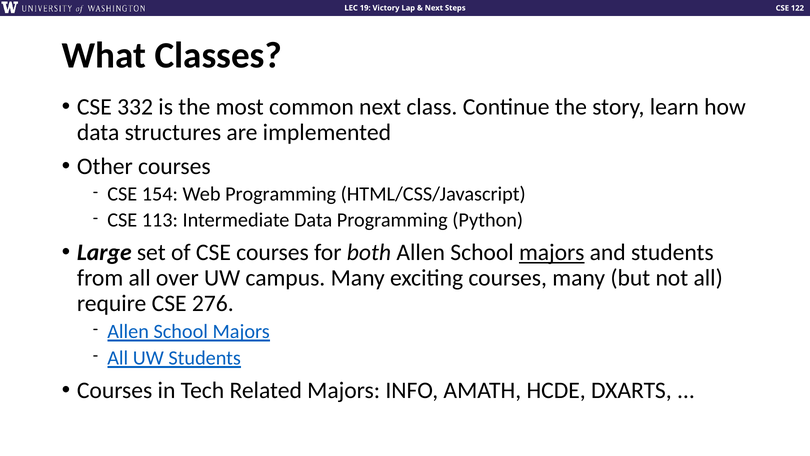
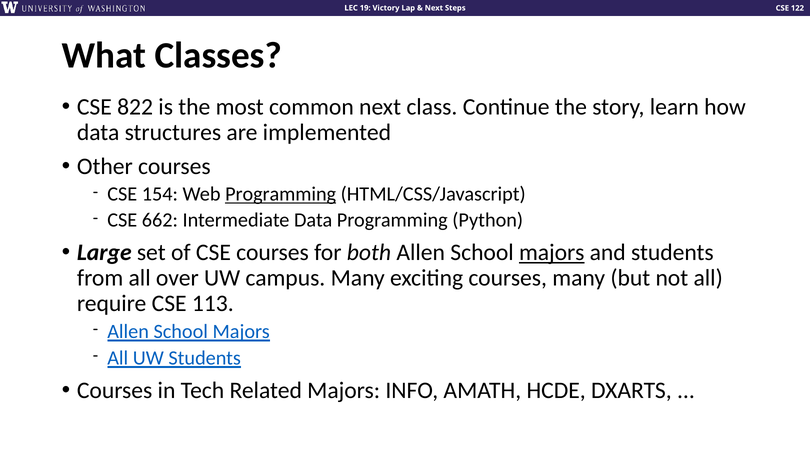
332: 332 -> 822
Programming at (281, 194) underline: none -> present
113: 113 -> 662
276: 276 -> 113
